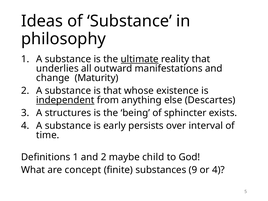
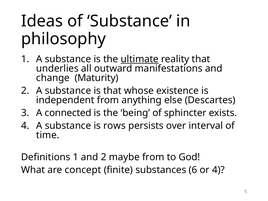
independent underline: present -> none
structures: structures -> connected
early: early -> rows
maybe child: child -> from
9: 9 -> 6
